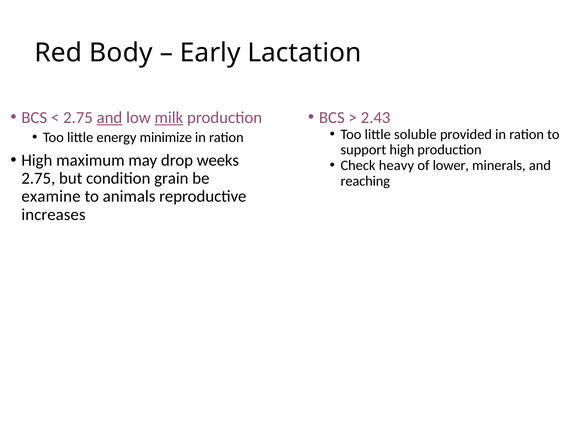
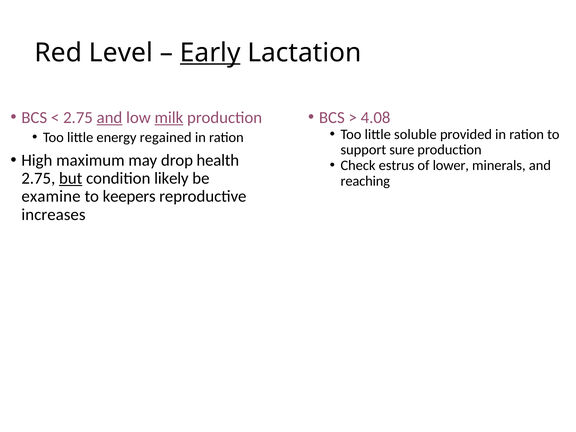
Body: Body -> Level
Early underline: none -> present
2.43: 2.43 -> 4.08
minimize: minimize -> regained
support high: high -> sure
weeks: weeks -> health
heavy: heavy -> estrus
but underline: none -> present
grain: grain -> likely
animals: animals -> keepers
